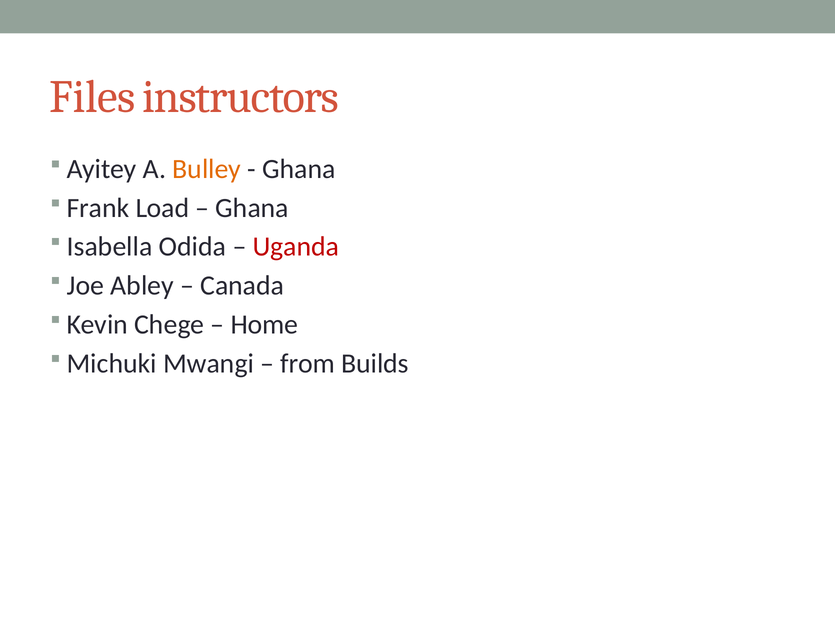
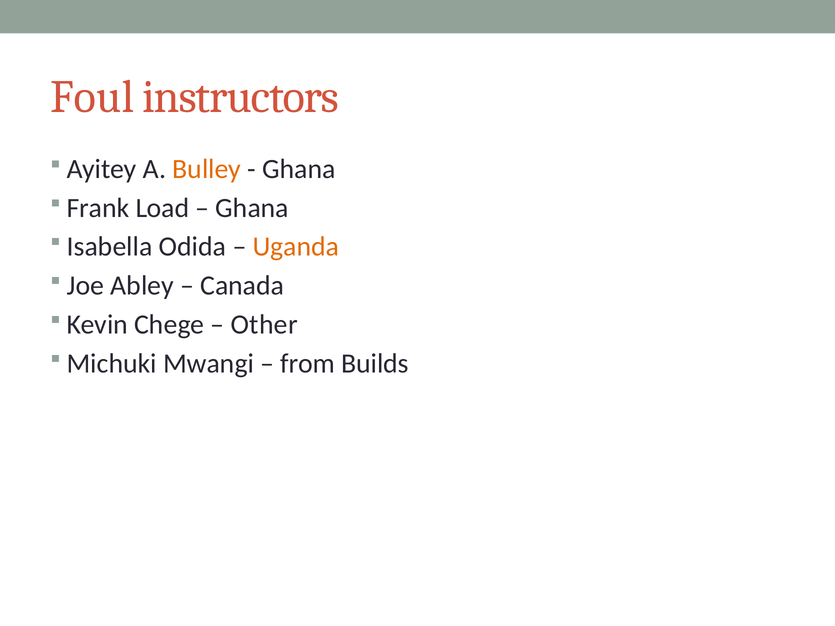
Files: Files -> Foul
Uganda colour: red -> orange
Home: Home -> Other
